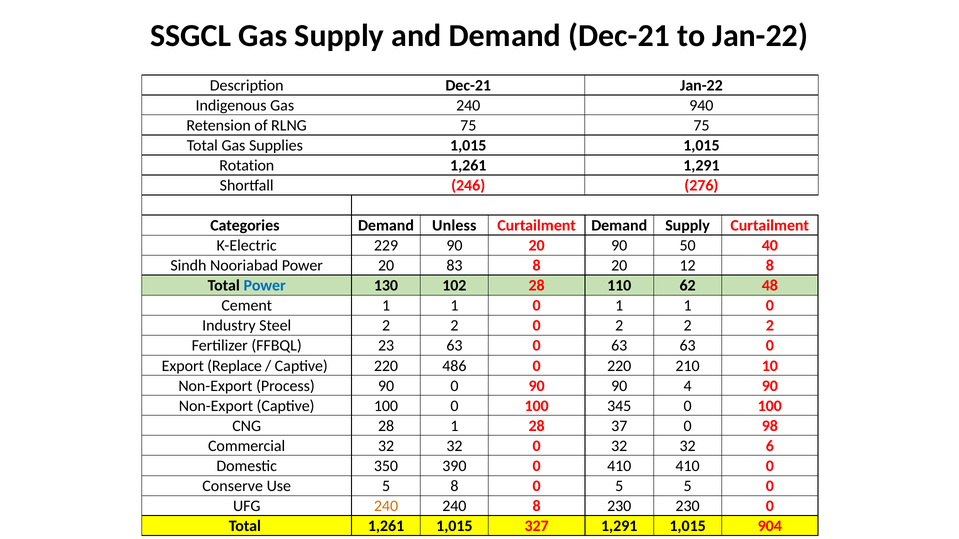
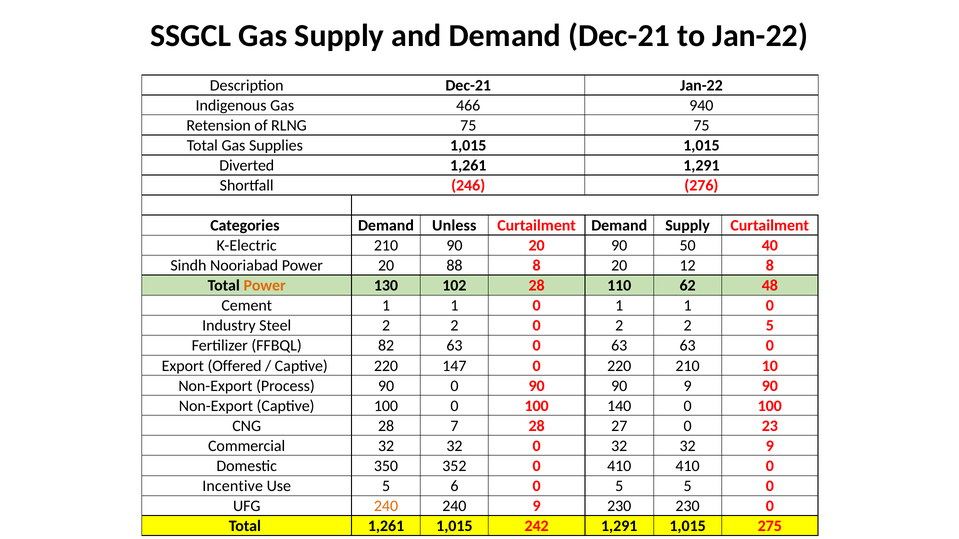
Gas 240: 240 -> 466
Rotation: Rotation -> Diverted
K-Electric 229: 229 -> 210
83: 83 -> 88
Power at (265, 286) colour: blue -> orange
2 2 2: 2 -> 5
23: 23 -> 82
Replace: Replace -> Offered
486: 486 -> 147
90 4: 4 -> 9
345: 345 -> 140
28 1: 1 -> 7
37: 37 -> 27
98: 98 -> 23
32 6: 6 -> 9
390: 390 -> 352
Conserve: Conserve -> Incentive
5 8: 8 -> 6
240 8: 8 -> 9
327: 327 -> 242
904: 904 -> 275
